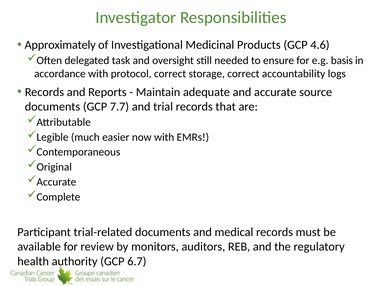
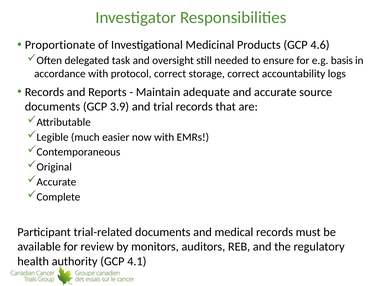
Approximately: Approximately -> Proportionate
7.7: 7.7 -> 3.9
6.7: 6.7 -> 4.1
